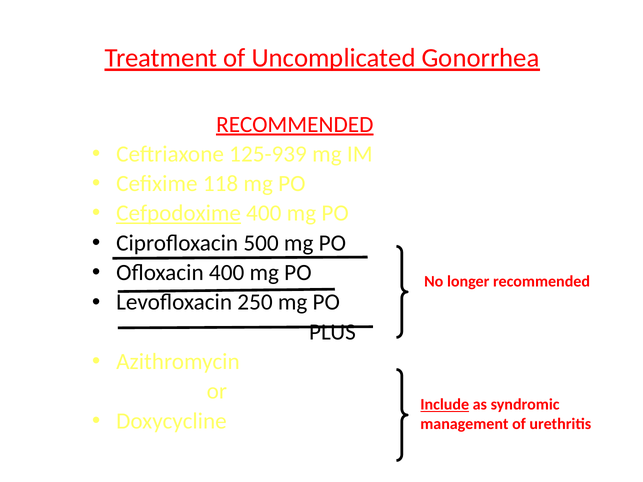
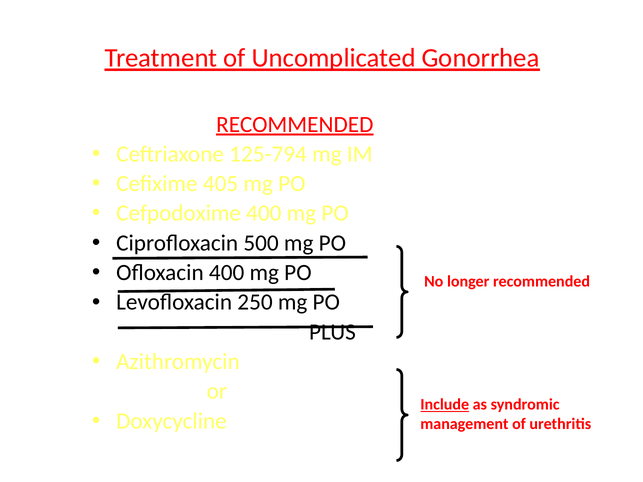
125-939: 125-939 -> 125-794
118: 118 -> 405
Cefpodoxime underline: present -> none
